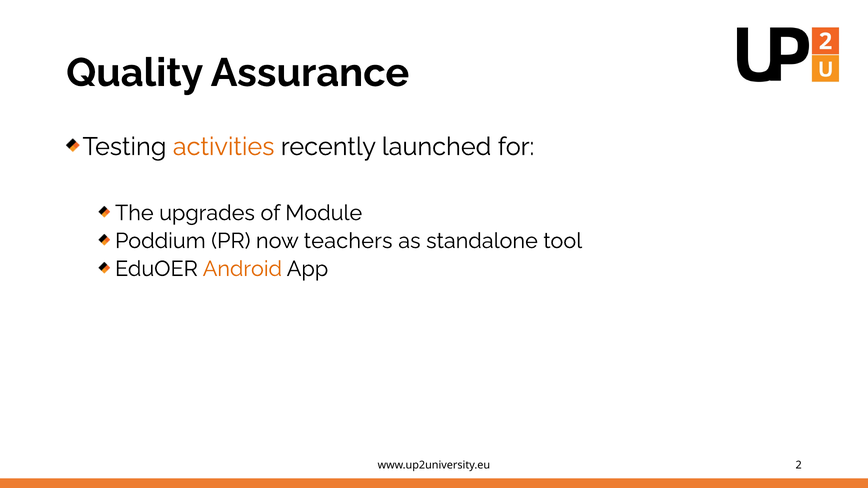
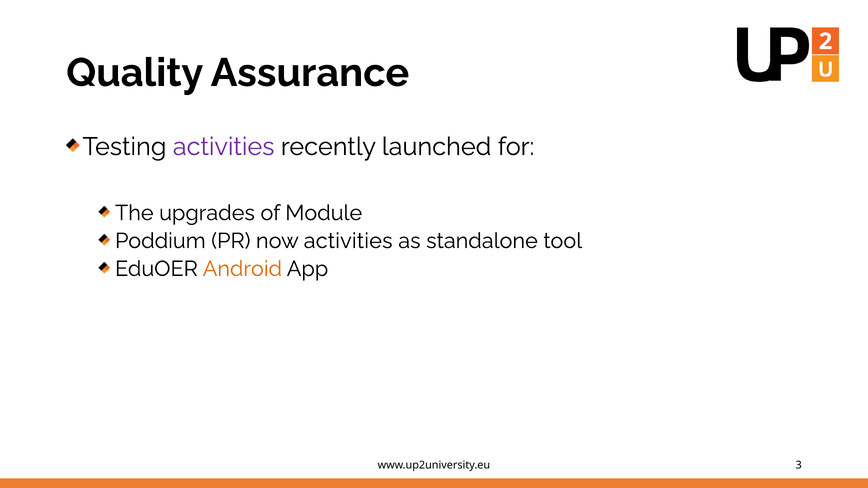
activities at (224, 147) colour: orange -> purple
now teachers: teachers -> activities
2: 2 -> 3
